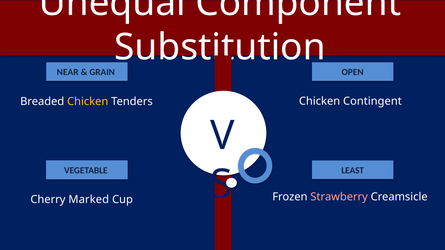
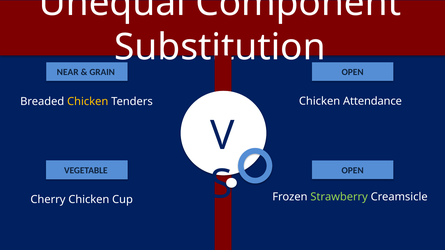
Contingent: Contingent -> Attendance
VEGETABLE LEAST: LEAST -> OPEN
Strawberry colour: pink -> light green
Cherry Marked: Marked -> Chicken
